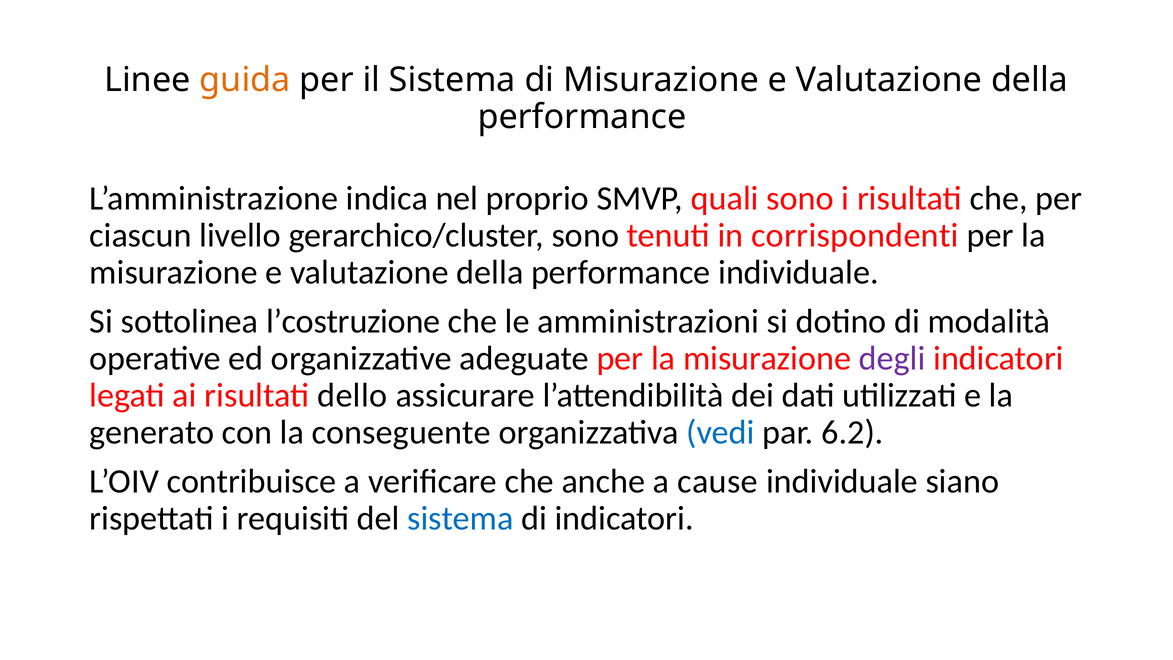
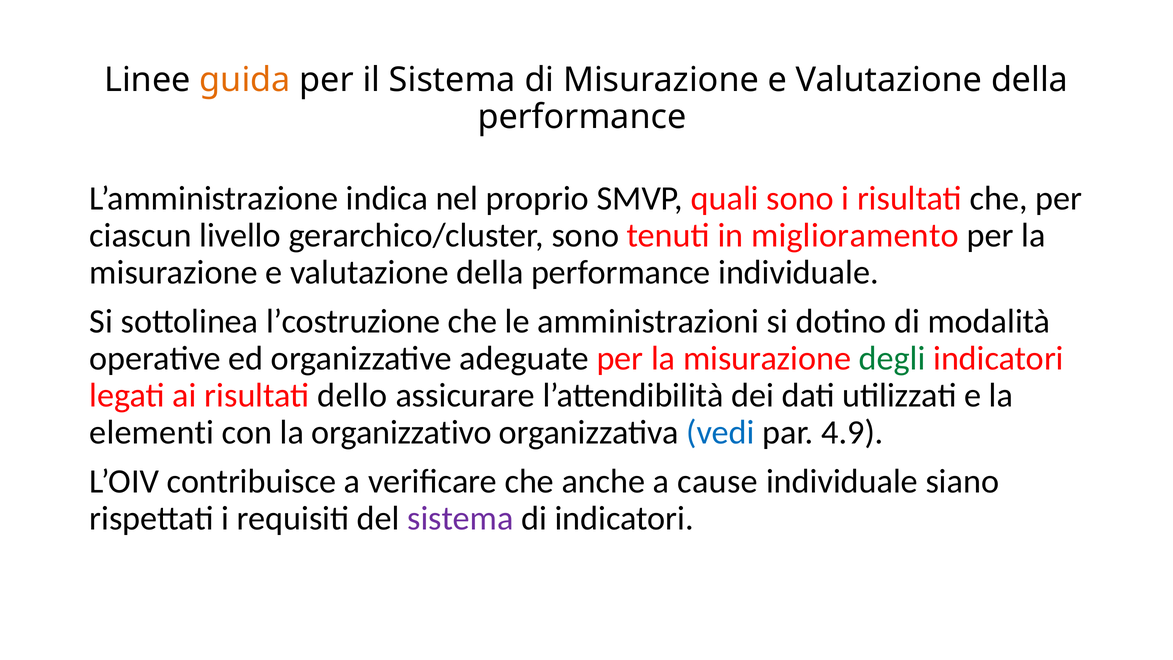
corrispondenti: corrispondenti -> miglioramento
degli colour: purple -> green
generato: generato -> elementi
conseguente: conseguente -> organizzativo
6.2: 6.2 -> 4.9
sistema at (460, 518) colour: blue -> purple
